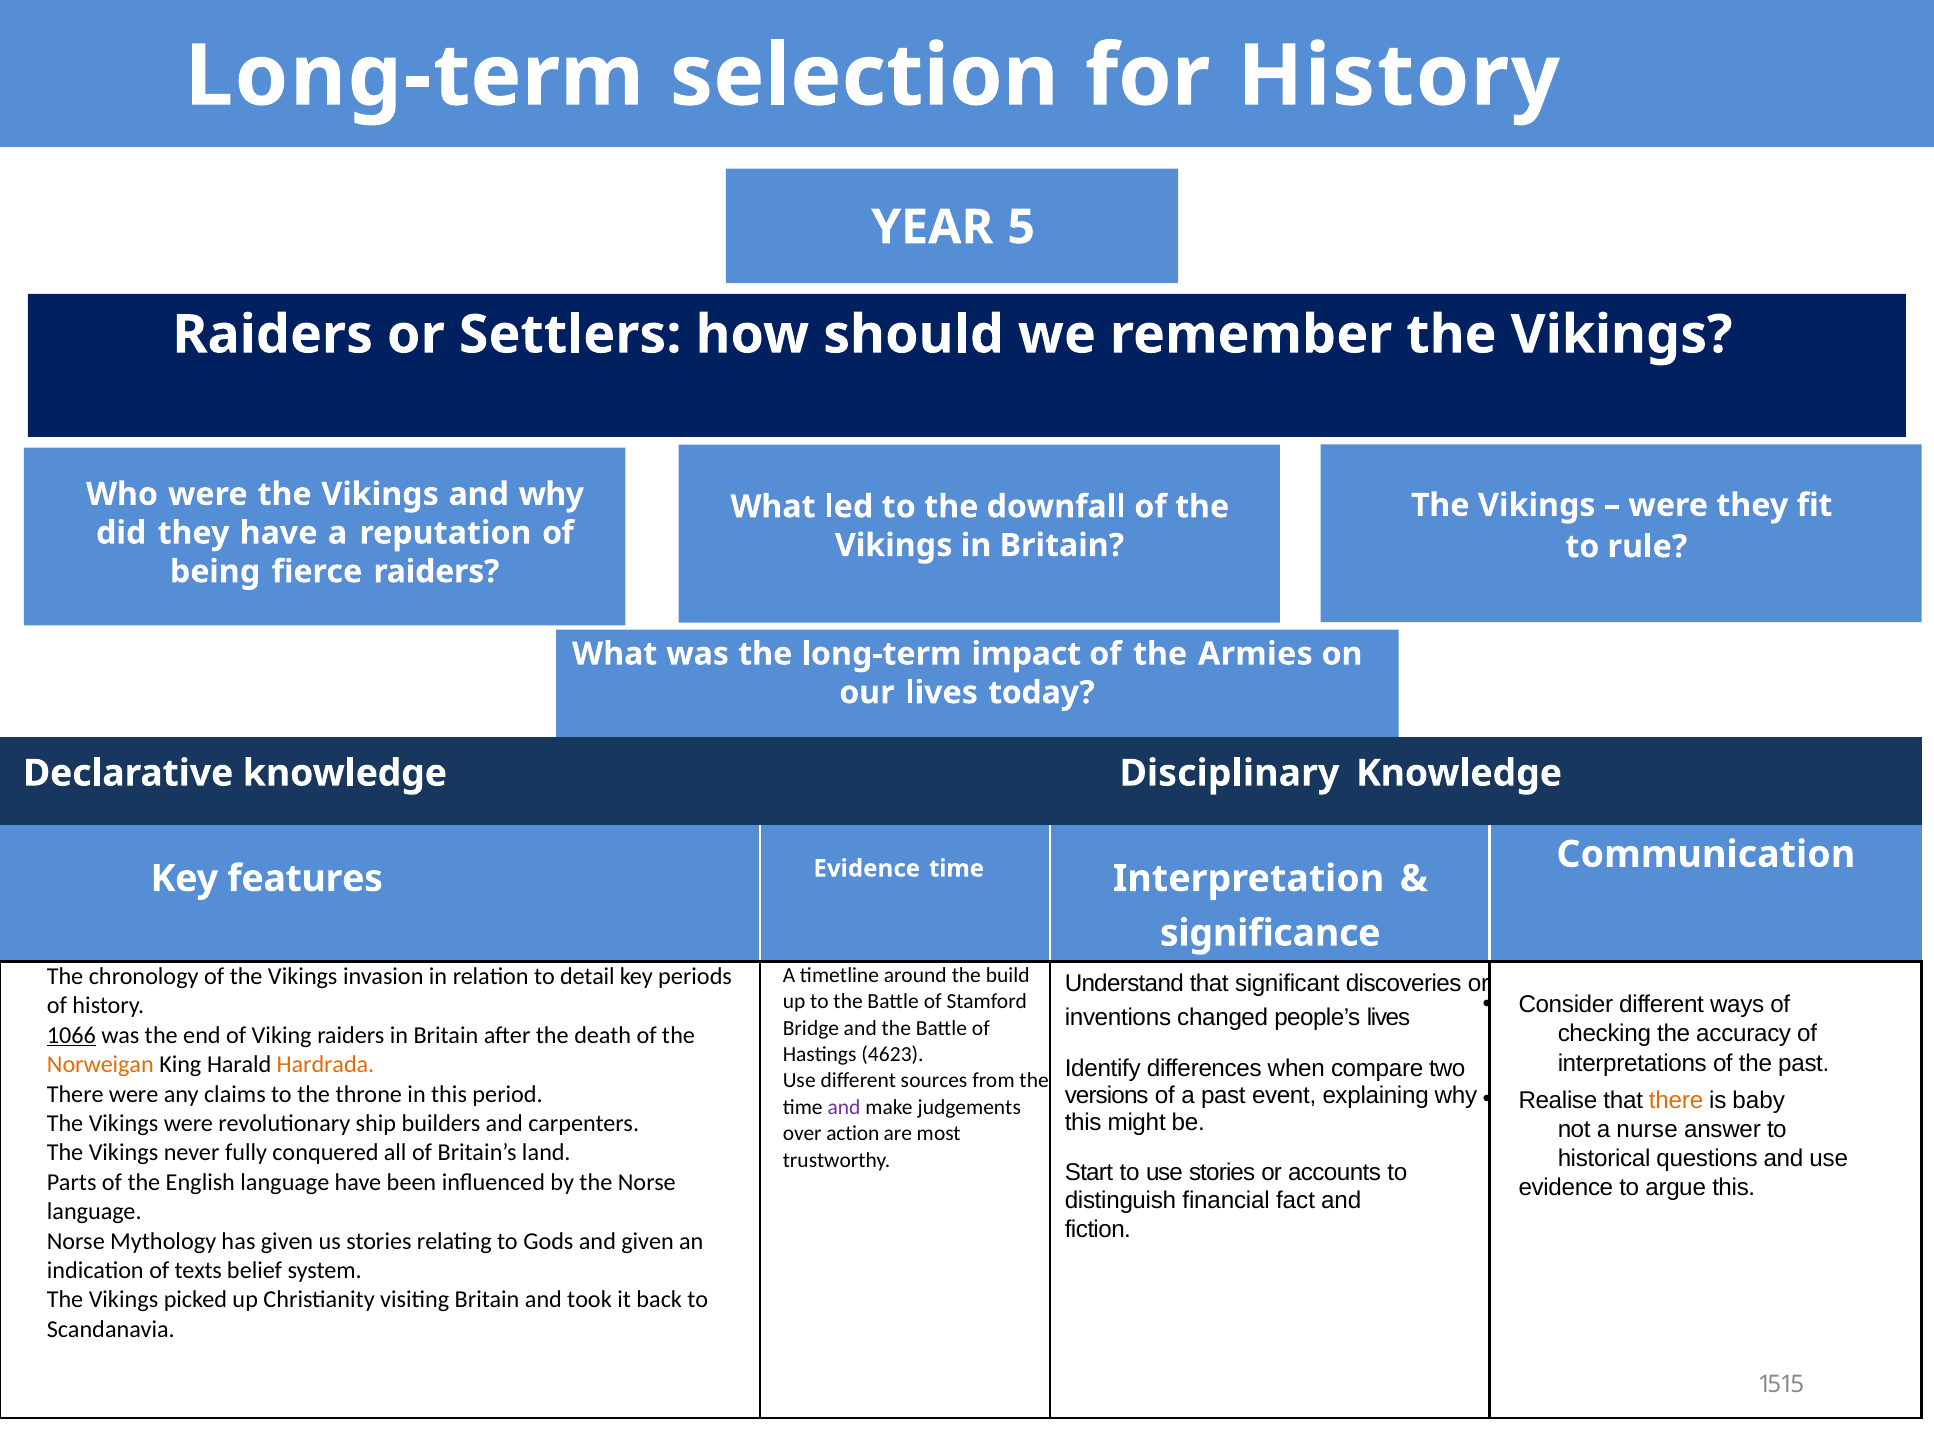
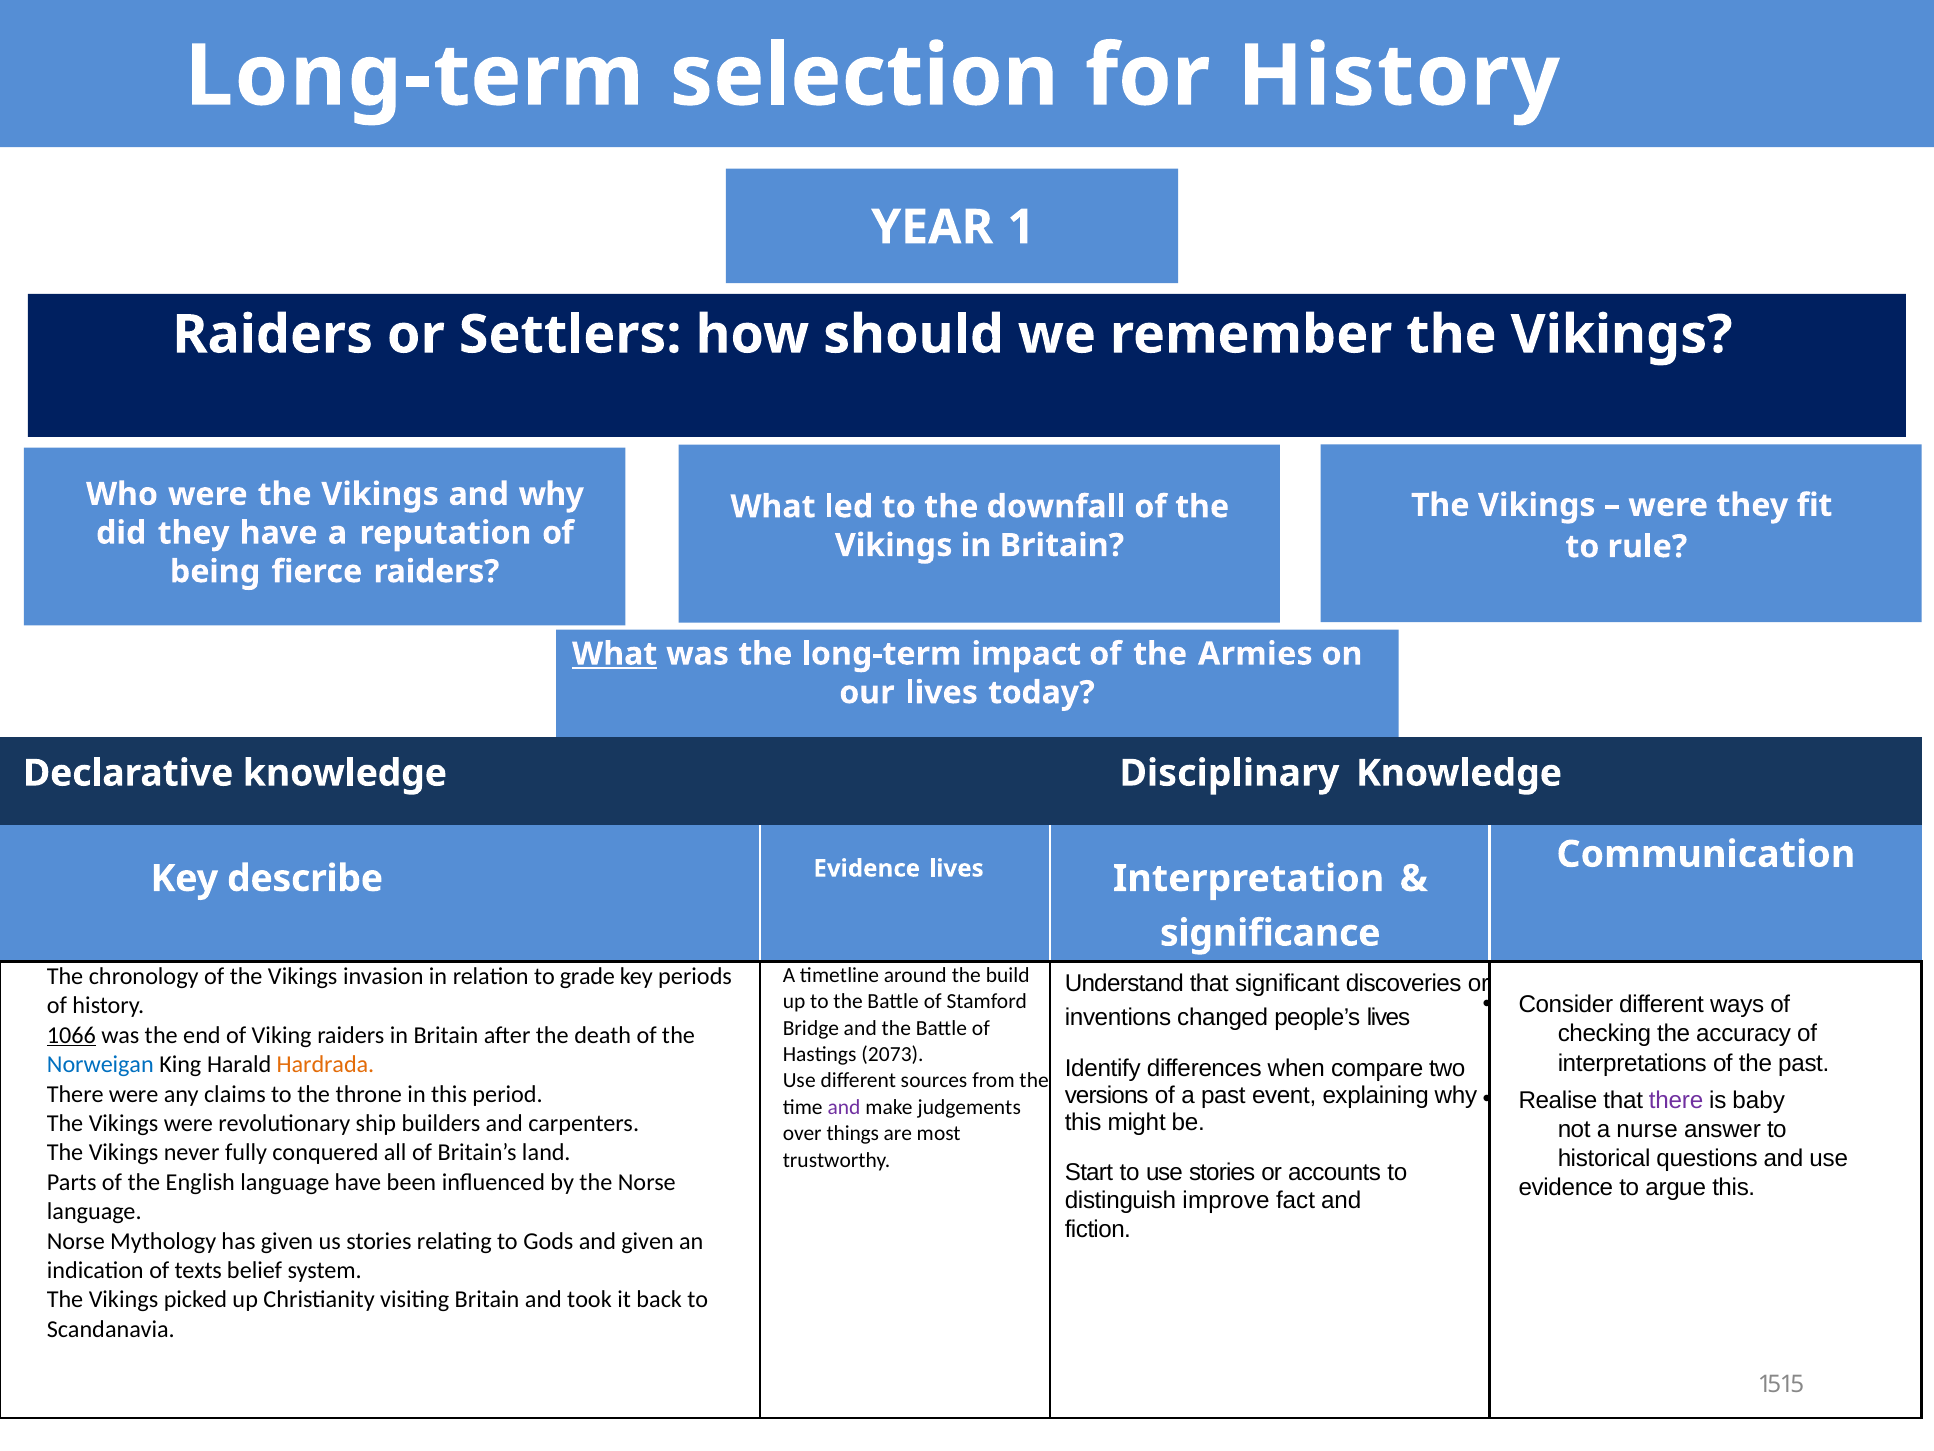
5: 5 -> 1
What at (615, 654) underline: none -> present
features: features -> describe
Evidence time: time -> lives
detail: detail -> grade
4623: 4623 -> 2073
Norweigan colour: orange -> blue
there at (1676, 1100) colour: orange -> purple
action: action -> things
financial: financial -> improve
